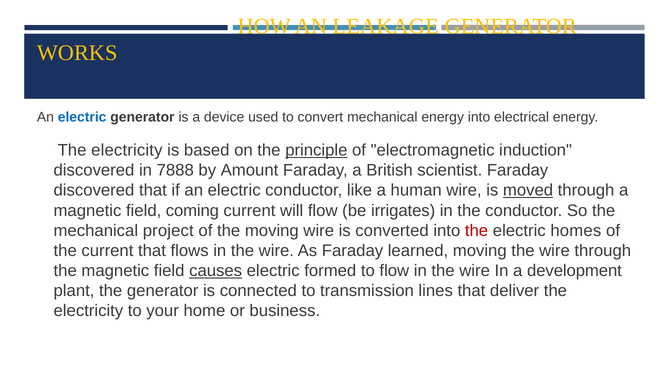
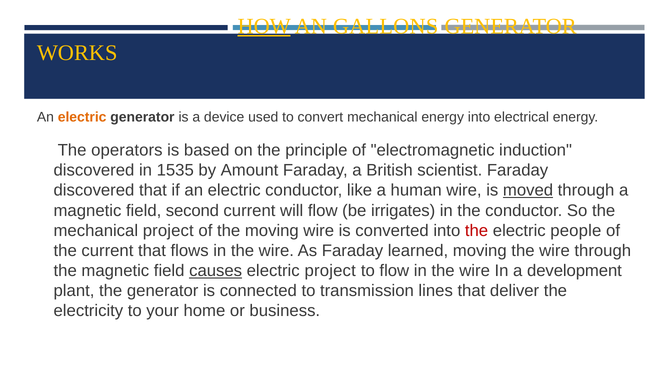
HOW underline: none -> present
LEAKAGE: LEAKAGE -> GALLONS
electric at (82, 117) colour: blue -> orange
electricity at (127, 150): electricity -> operators
principle underline: present -> none
7888: 7888 -> 1535
coming: coming -> second
homes: homes -> people
electric formed: formed -> project
